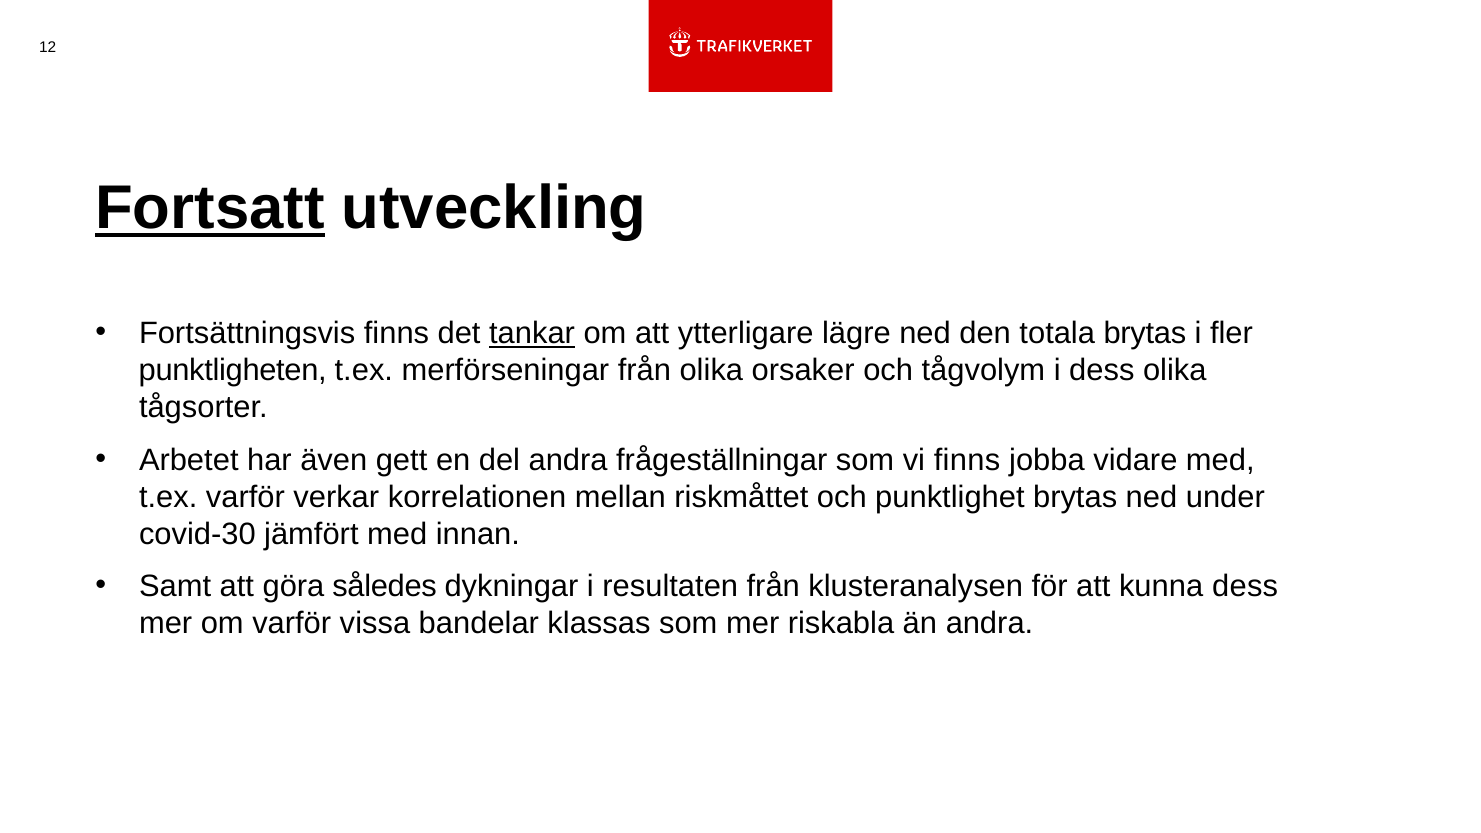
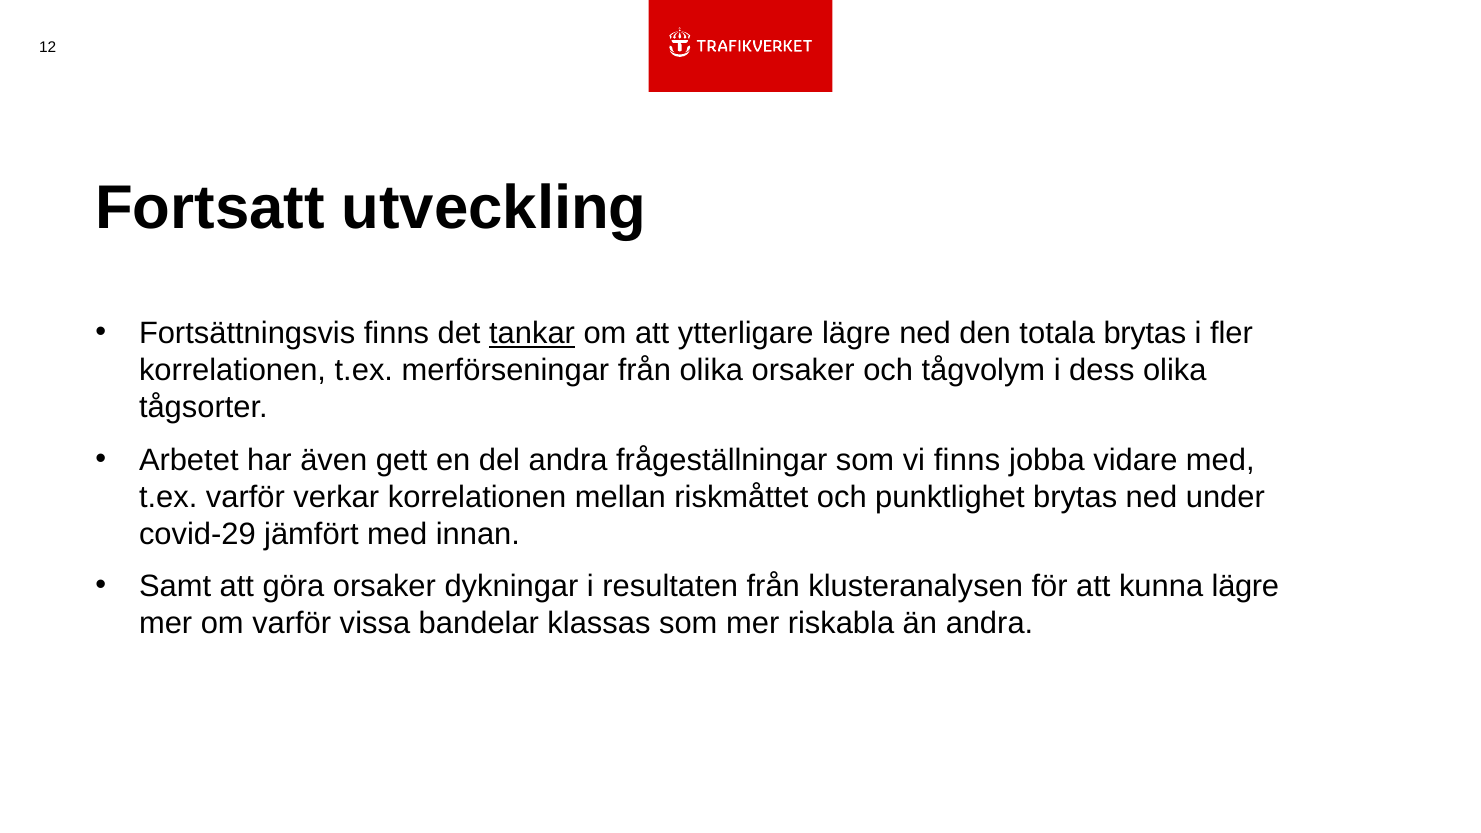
Fortsatt underline: present -> none
punktligheten at (233, 370): punktligheten -> korrelationen
covid-30: covid-30 -> covid-29
göra således: således -> orsaker
kunna dess: dess -> lägre
